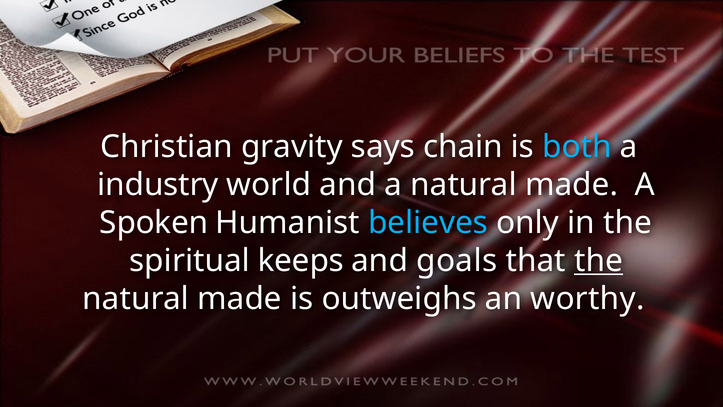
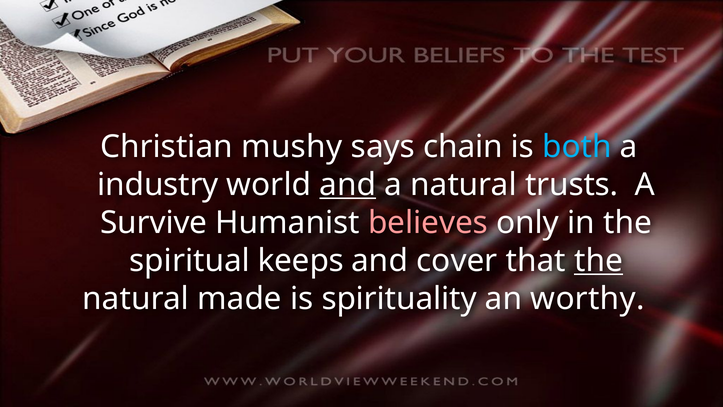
gravity: gravity -> mushy
and at (348, 185) underline: none -> present
a natural made: made -> trusts
Spoken: Spoken -> Survive
believes colour: light blue -> pink
goals: goals -> cover
outweighs: outweighs -> spirituality
